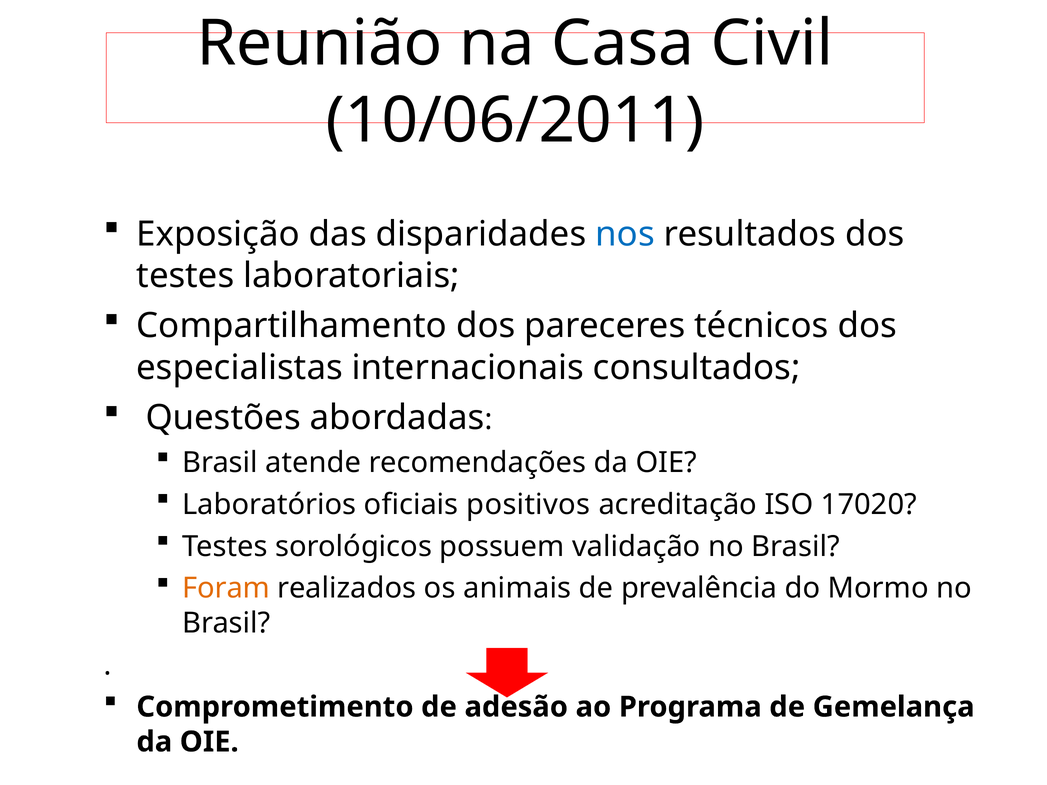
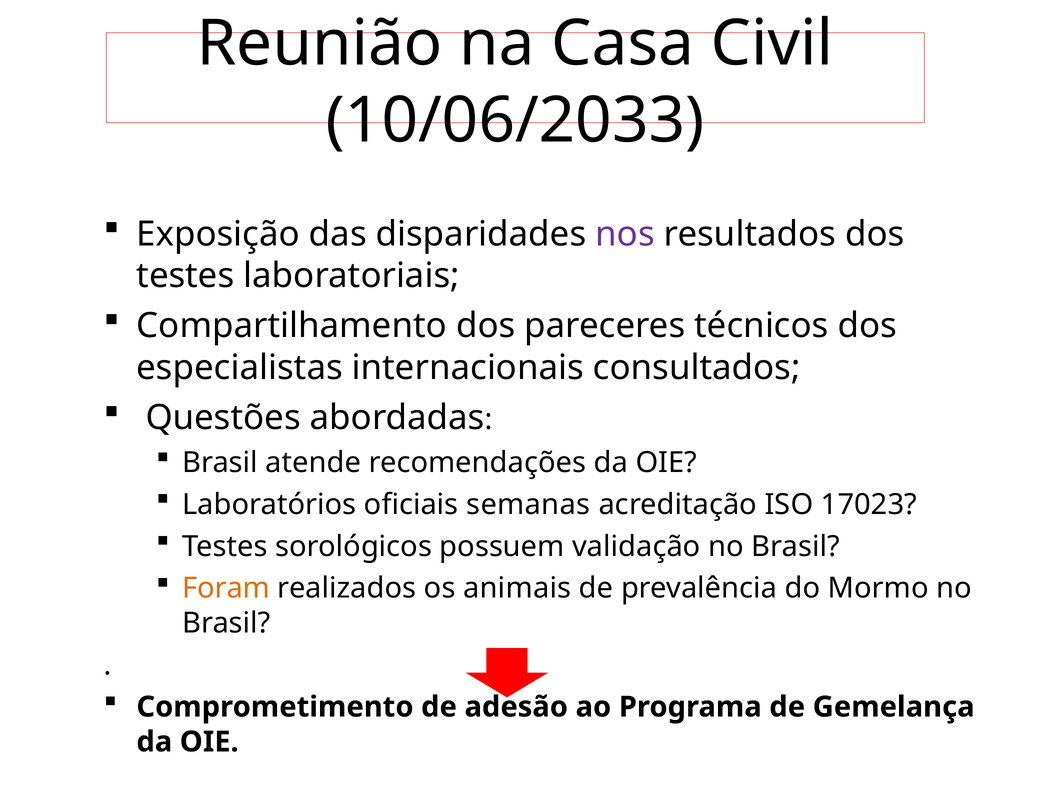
10/06/2011: 10/06/2011 -> 10/06/2033
nos colour: blue -> purple
positivos: positivos -> semanas
17020: 17020 -> 17023
